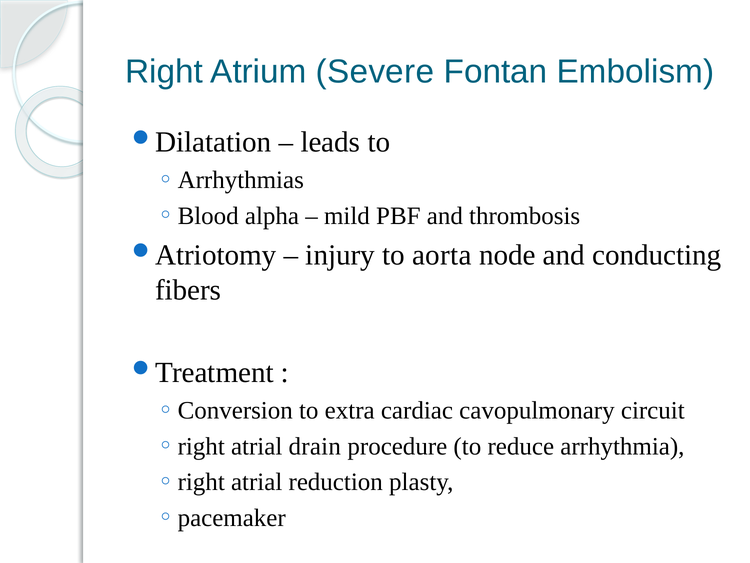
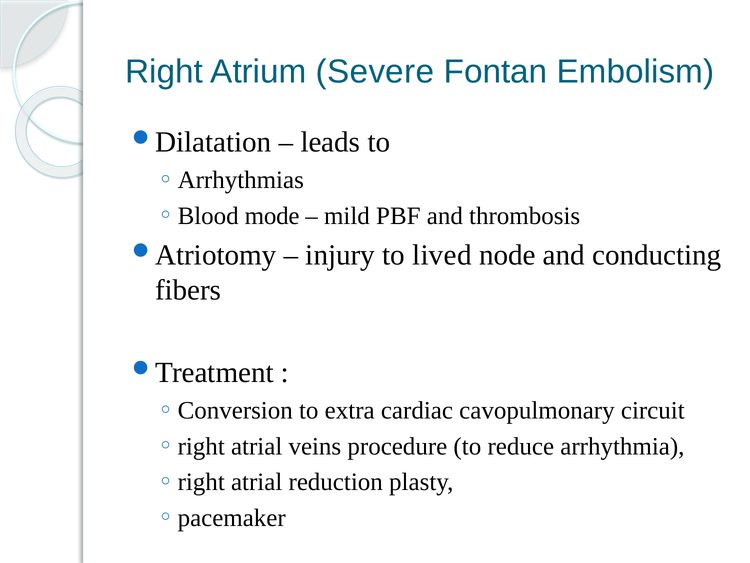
alpha: alpha -> mode
aorta: aorta -> lived
drain: drain -> veins
